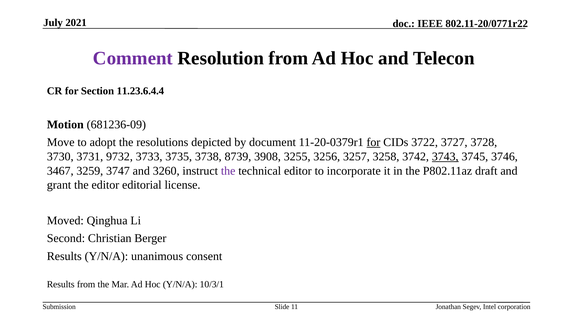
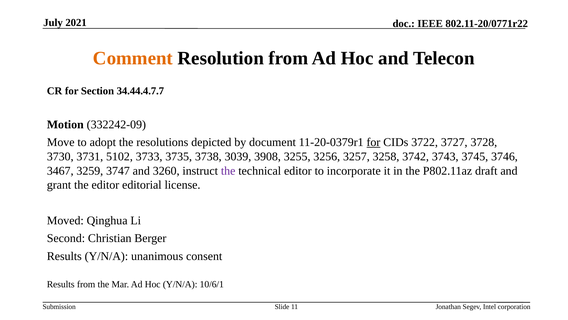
Comment colour: purple -> orange
11.23.6.4.4: 11.23.6.4.4 -> 34.44.4.7.7
681236-09: 681236-09 -> 332242-09
9732: 9732 -> 5102
8739: 8739 -> 3039
3743 underline: present -> none
10/3/1: 10/3/1 -> 10/6/1
